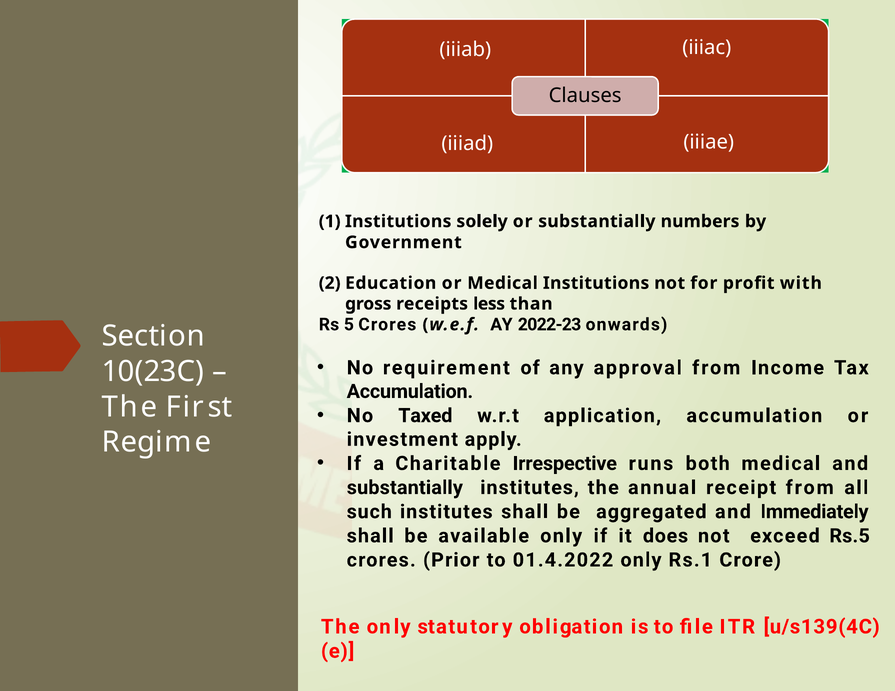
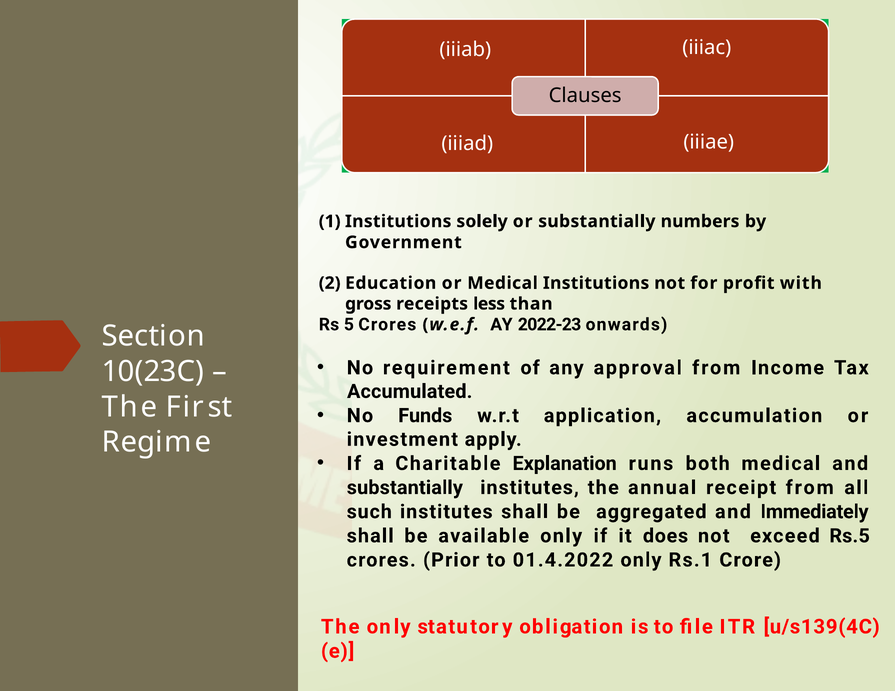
Accumulation at (410, 392): Accumulation -> Accumulated
Taxed: Taxed -> Funds
Irrespective: Irrespective -> Explanation
